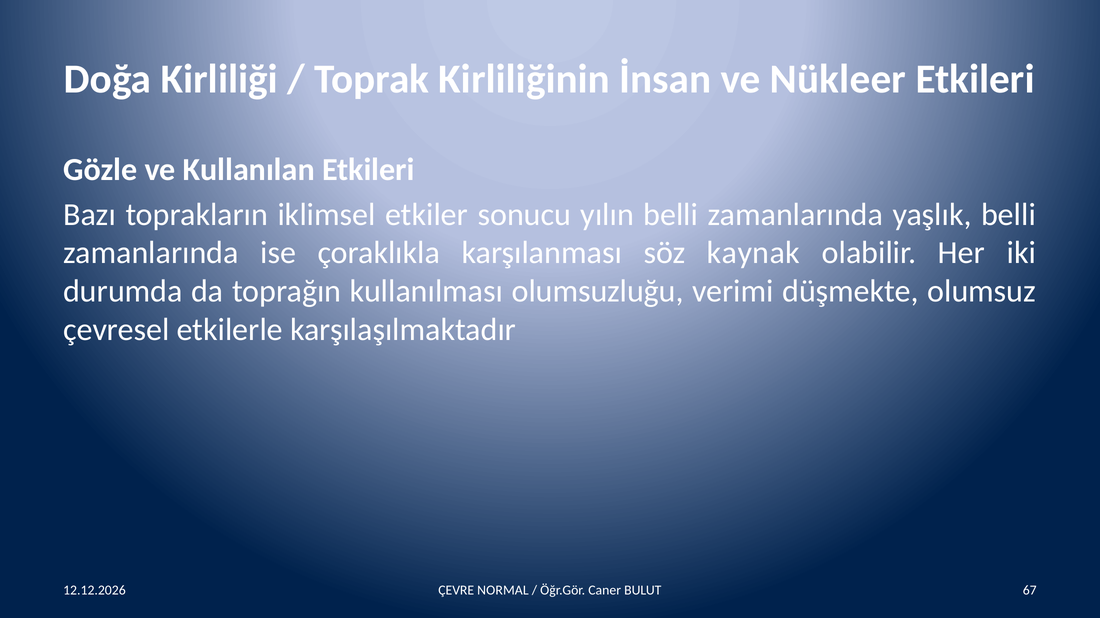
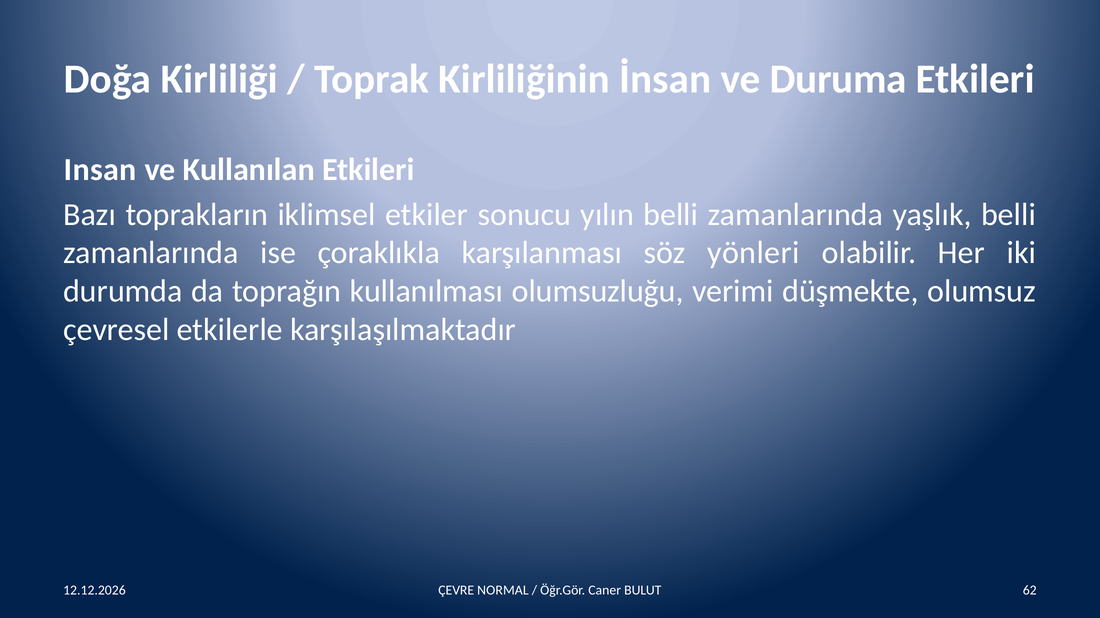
Nükleer: Nükleer -> Duruma
Gözle: Gözle -> Insan
kaynak: kaynak -> yönleri
67: 67 -> 62
